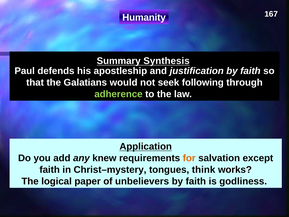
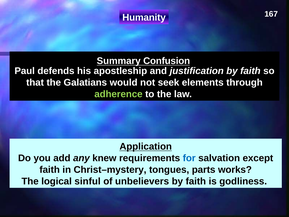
Synthesis: Synthesis -> Confusion
following: following -> elements
for colour: orange -> blue
think: think -> parts
paper: paper -> sinful
